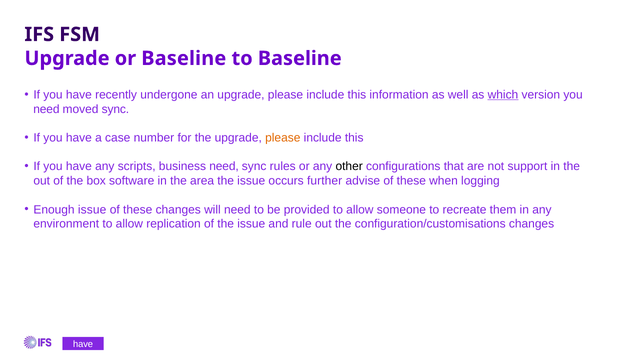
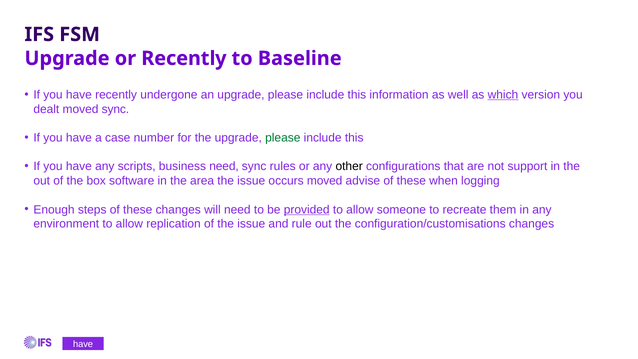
or Baseline: Baseline -> Recently
need at (46, 109): need -> dealt
please at (283, 138) colour: orange -> green
occurs further: further -> moved
Enough issue: issue -> steps
provided underline: none -> present
